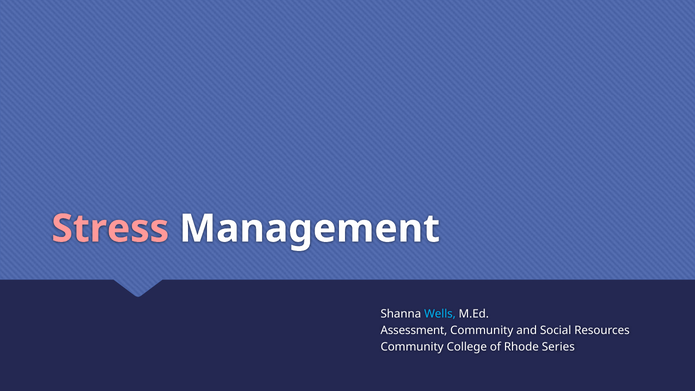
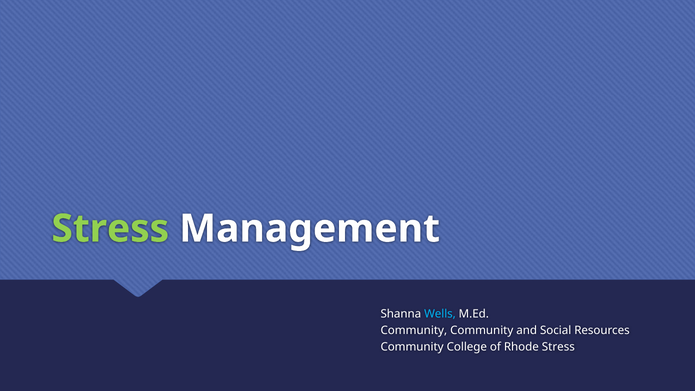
Stress at (110, 229) colour: pink -> light green
Assessment at (414, 330): Assessment -> Community
Rhode Series: Series -> Stress
